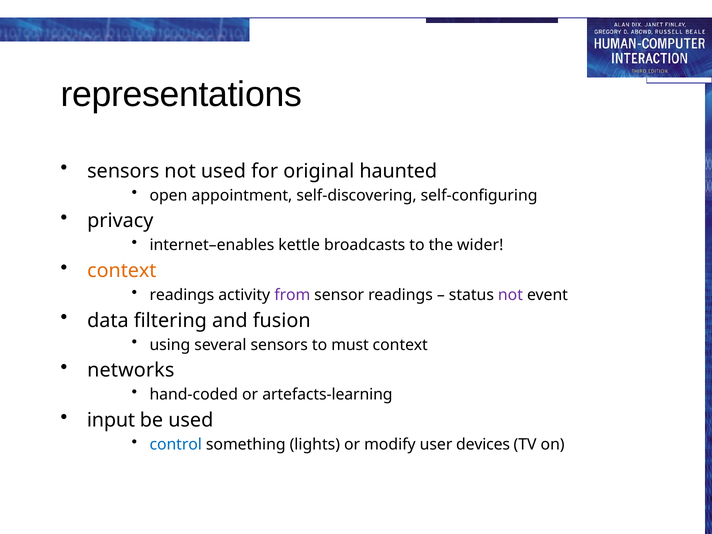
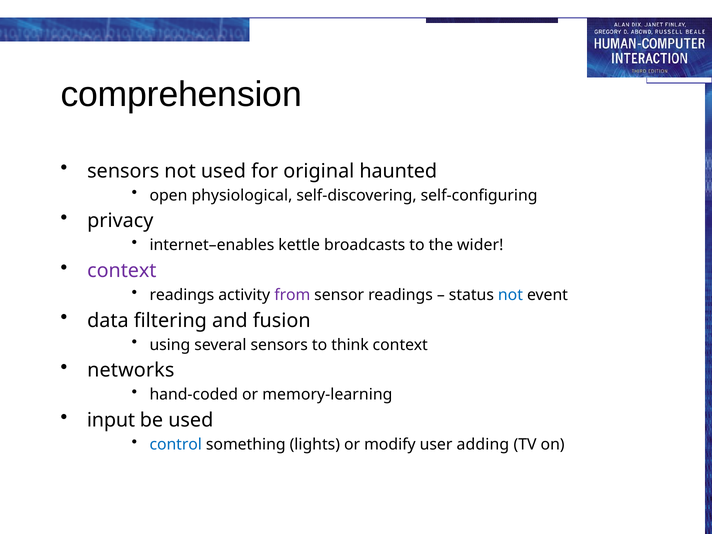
representations: representations -> comprehension
appointment: appointment -> physiological
context at (122, 271) colour: orange -> purple
not at (510, 295) colour: purple -> blue
must: must -> think
artefacts-learning: artefacts-learning -> memory-learning
devices: devices -> adding
